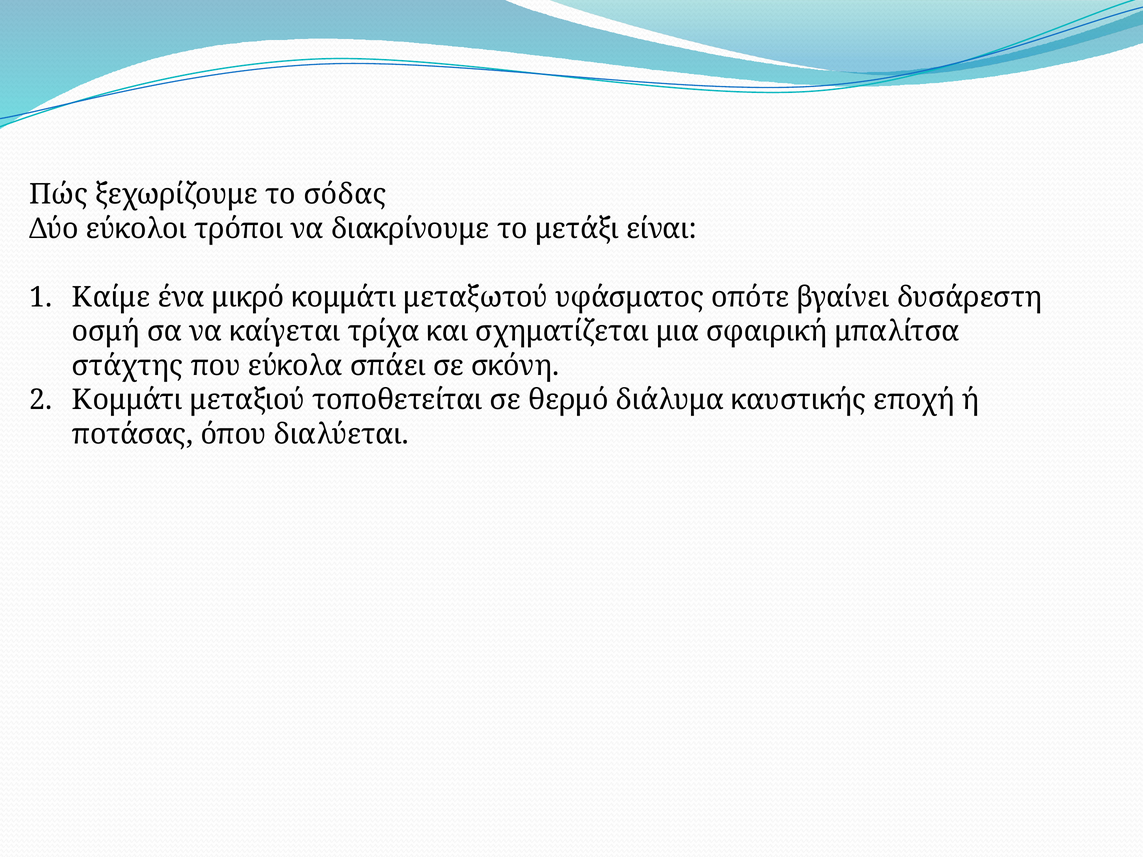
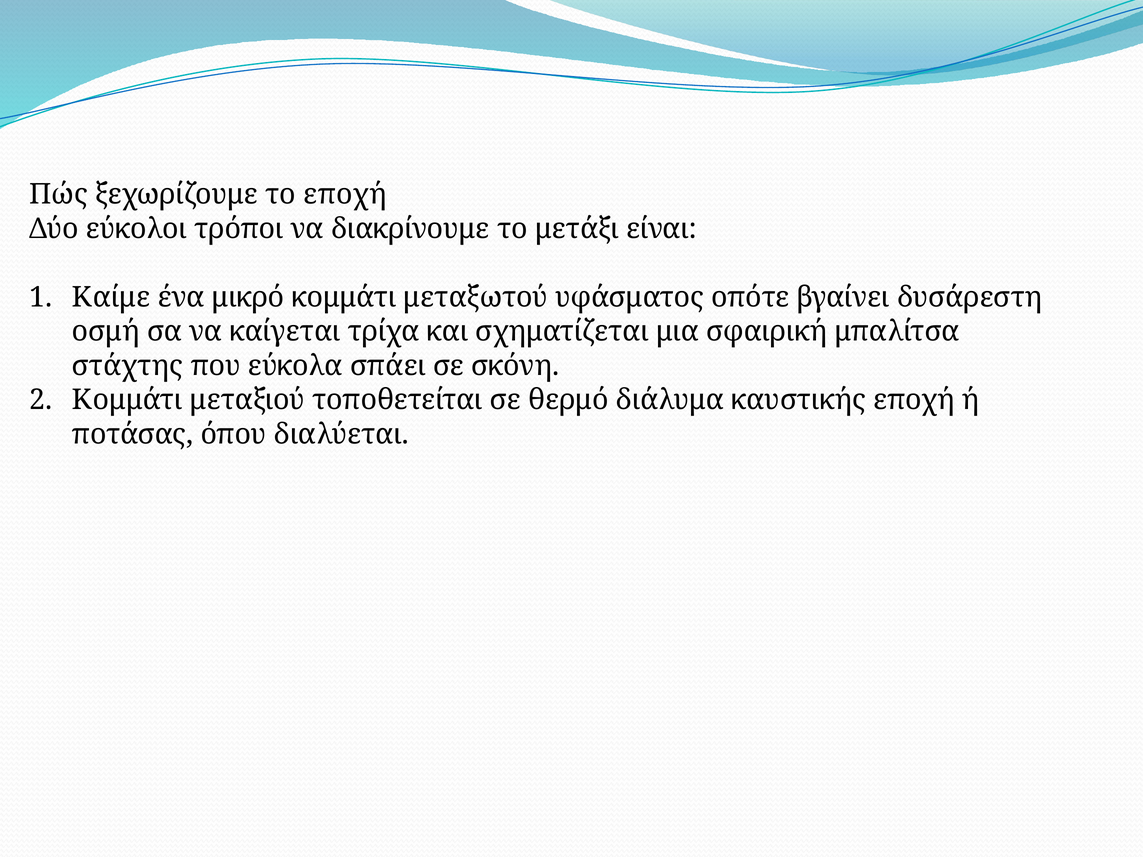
το σόδας: σόδας -> εποχή
